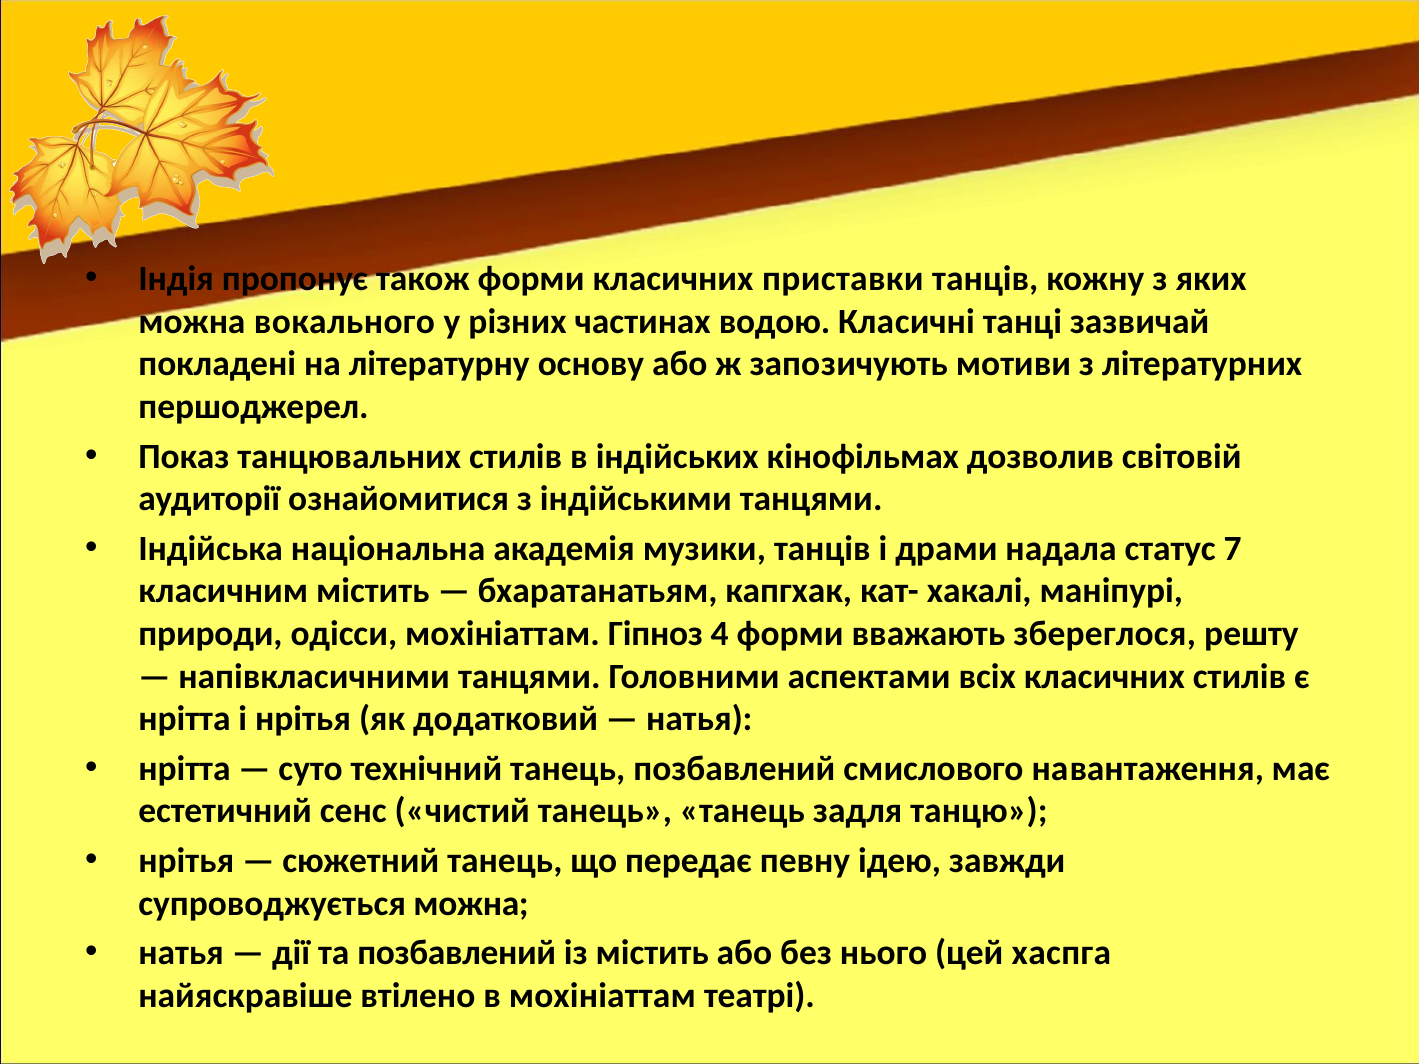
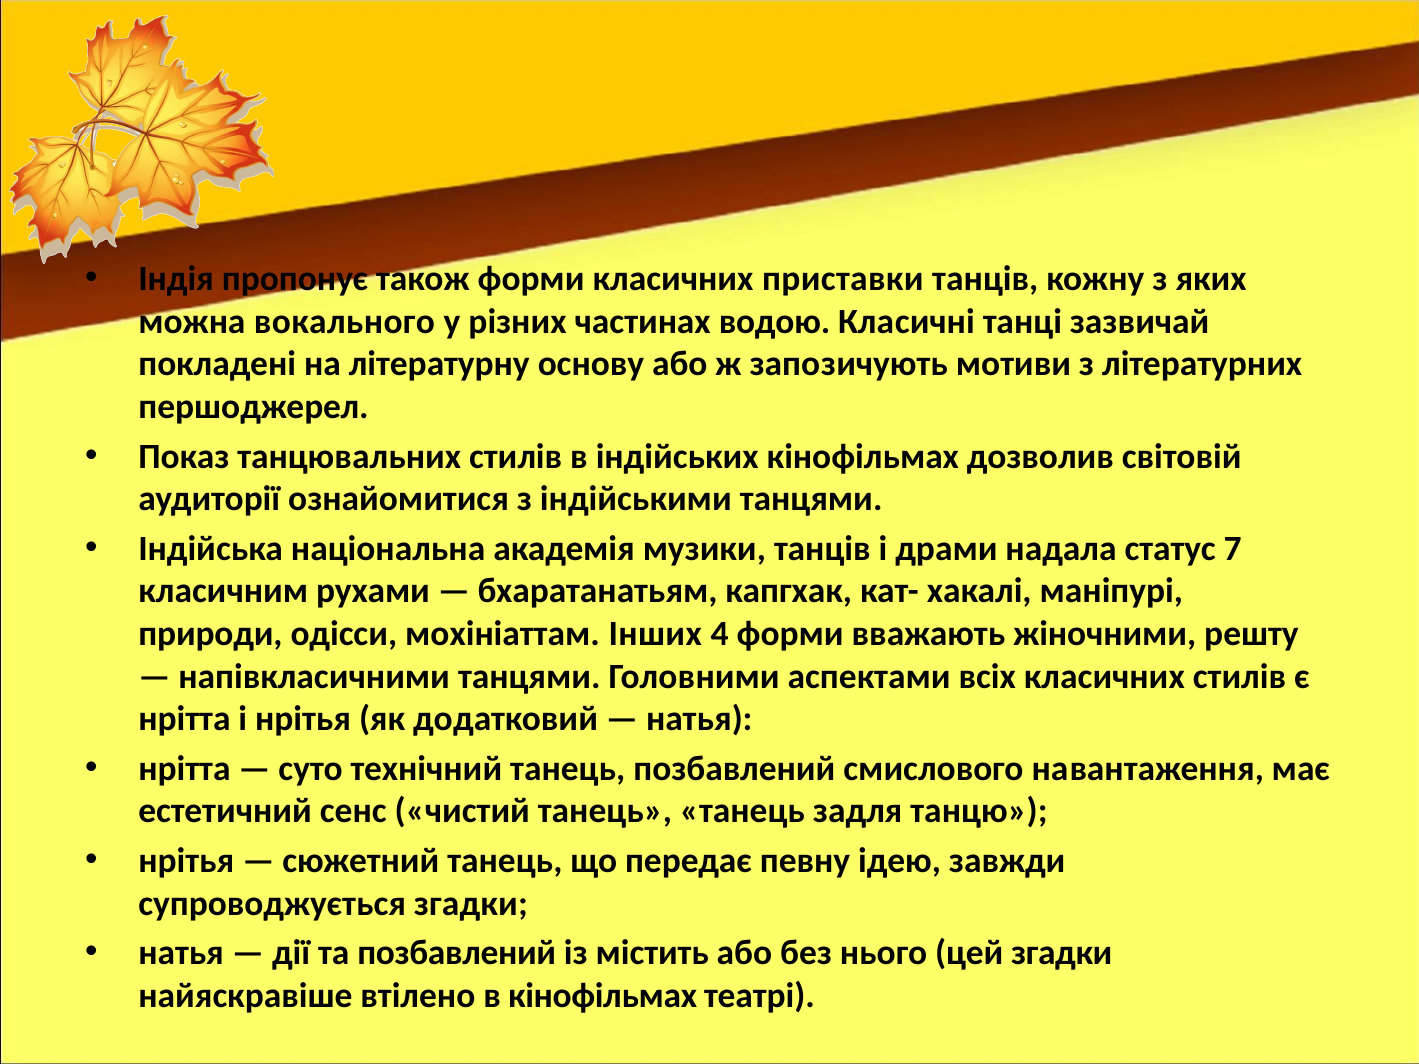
класичним містить: містить -> рухами
Гіпноз: Гіпноз -> Інших
збереглося: збереглося -> жіночними
супроводжується можна: можна -> згадки
цей хаспга: хаспга -> згадки
в мохініаттам: мохініаттам -> кінофільмах
